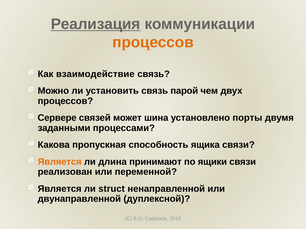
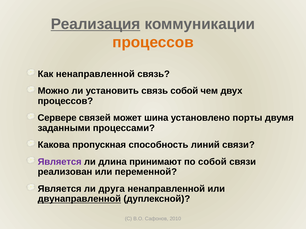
Как взаимодействие: взаимодействие -> ненаправленной
связь парой: парой -> собой
ящика: ящика -> линий
Является at (60, 162) colour: orange -> purple
по ящики: ящики -> собой
struct: struct -> друга
двунаправленной underline: none -> present
